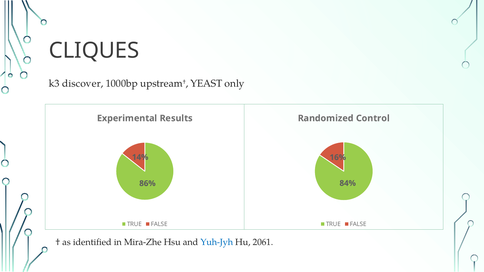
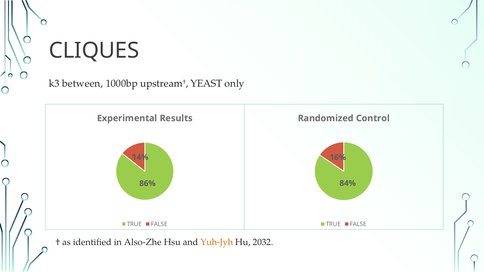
discover: discover -> between
Mira-Zhe: Mira-Zhe -> Also-Zhe
Yuh-Jyh colour: blue -> orange
2061: 2061 -> 2032
